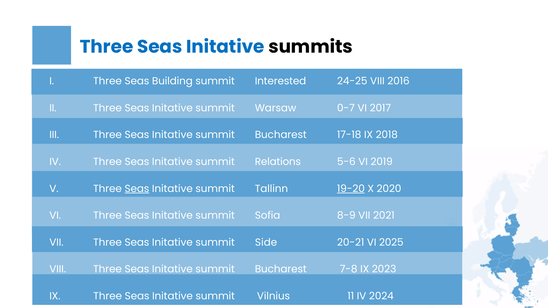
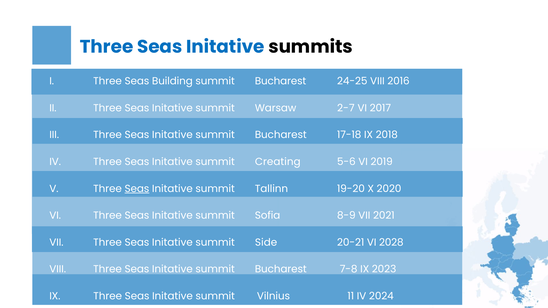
Interested at (281, 81): Interested -> Bucharest
0-7: 0-7 -> 2-7
Relations: Relations -> Creating
19-20 underline: present -> none
2025: 2025 -> 2028
